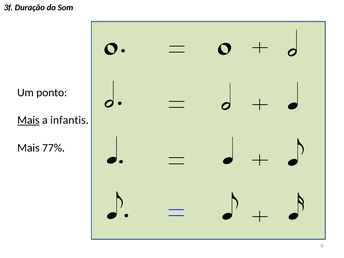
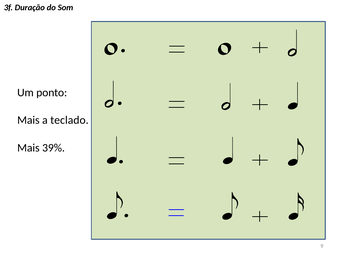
Mais at (28, 120) underline: present -> none
infantis: infantis -> teclado
77%: 77% -> 39%
